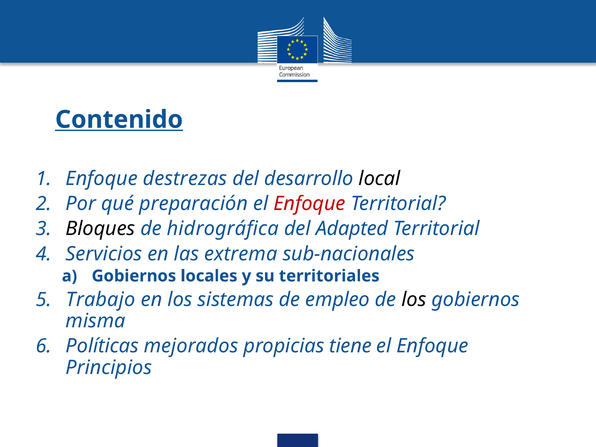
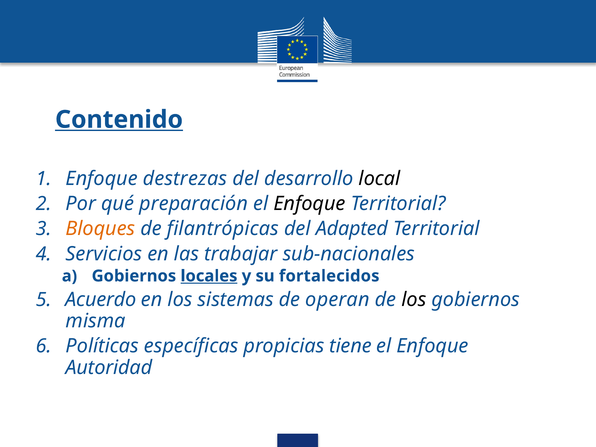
Enfoque at (309, 204) colour: red -> black
Bloques colour: black -> orange
hidrográfica: hidrográfica -> filantrópicas
extrema: extrema -> trabajar
locales underline: none -> present
territoriales: territoriales -> fortalecidos
Trabajo: Trabajo -> Acuerdo
empleo: empleo -> operan
mejorados: mejorados -> específicas
Principios: Principios -> Autoridad
